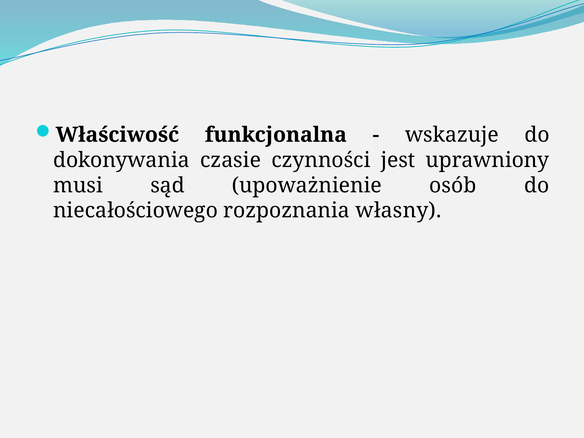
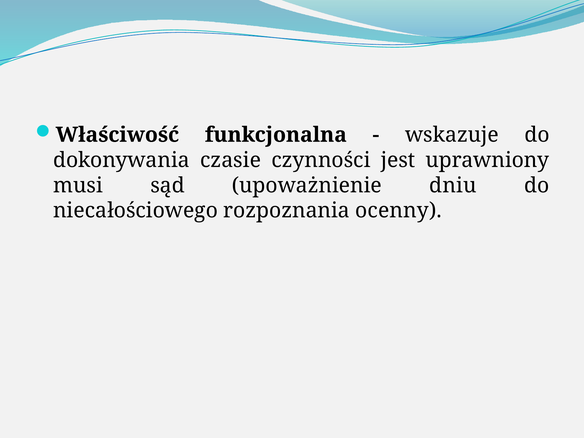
osób: osób -> dniu
własny: własny -> ocenny
